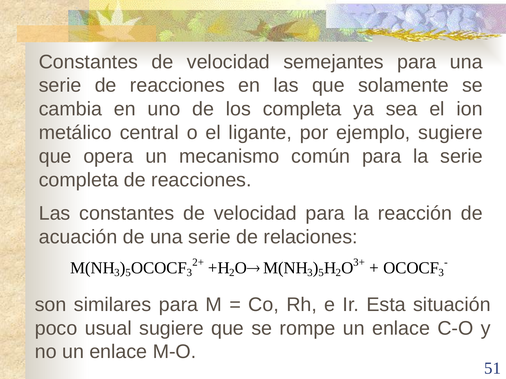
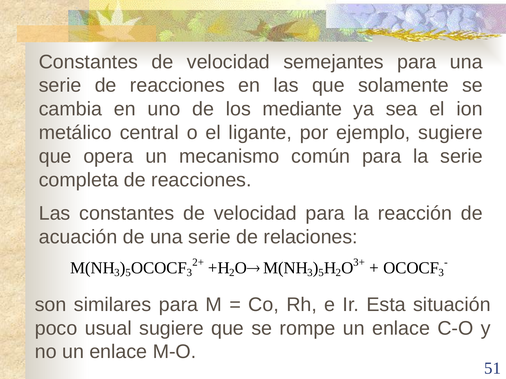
los completa: completa -> mediante
